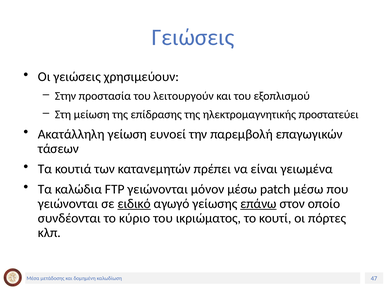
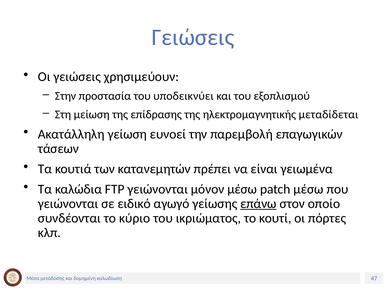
λειτουργούν: λειτουργούν -> υποδεικνύει
προστατεύει: προστατεύει -> μεταδίδεται
ειδικό underline: present -> none
